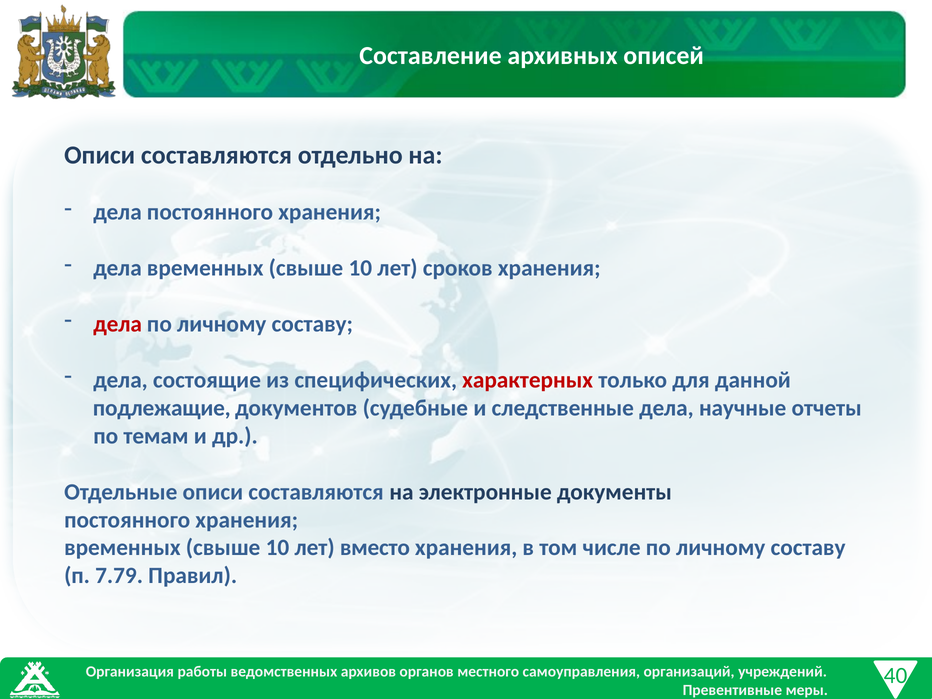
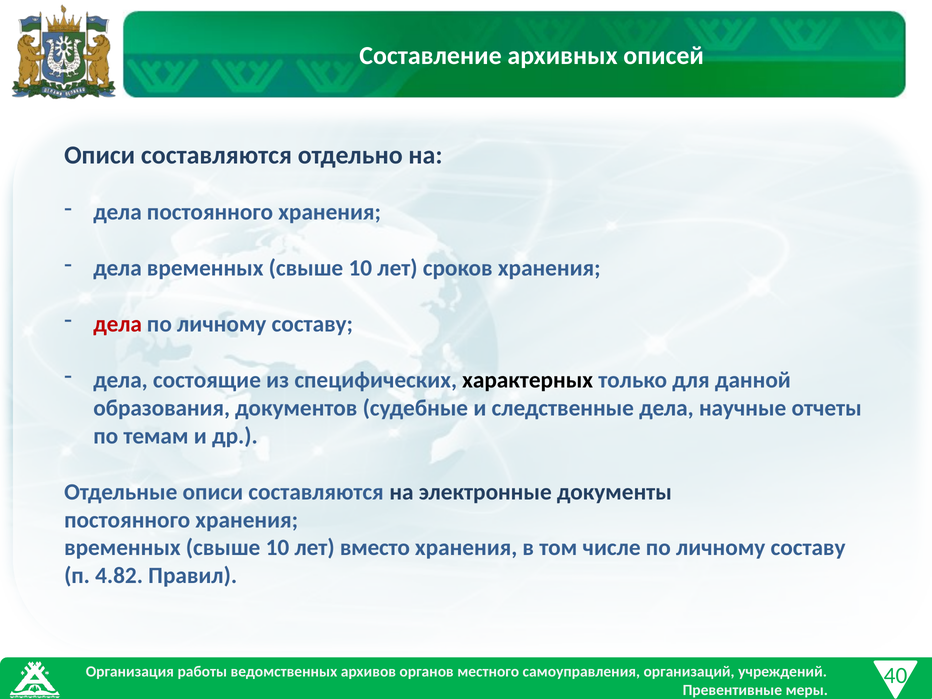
характерных colour: red -> black
подлежащие: подлежащие -> образования
7.79: 7.79 -> 4.82
